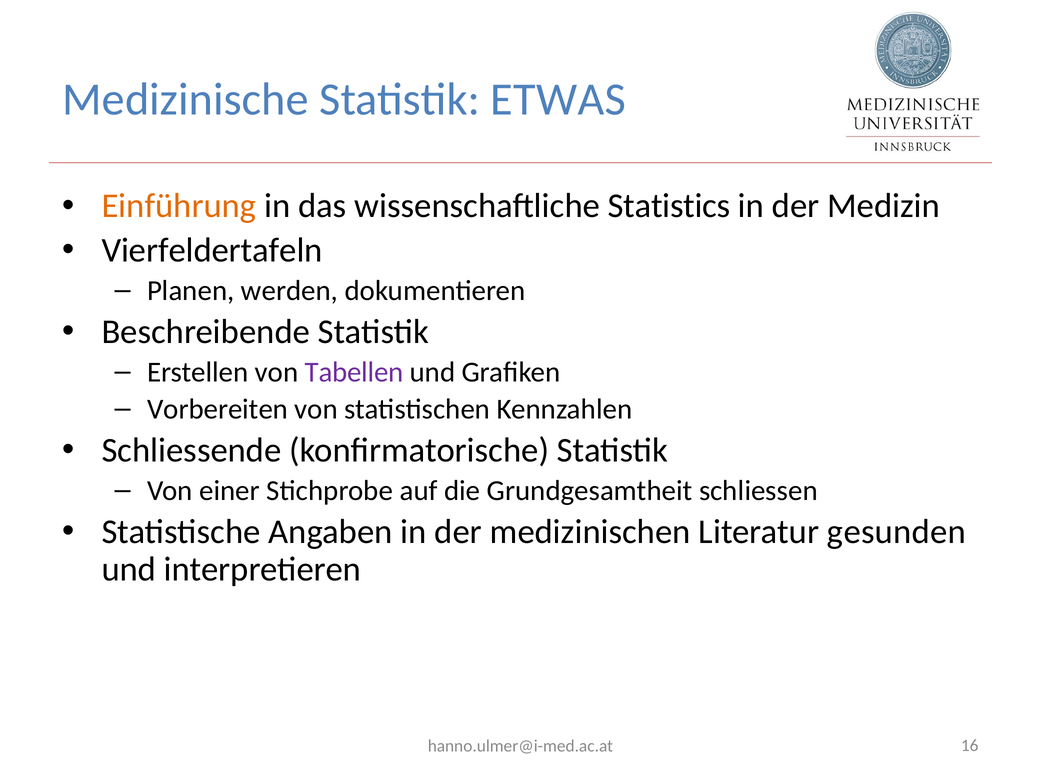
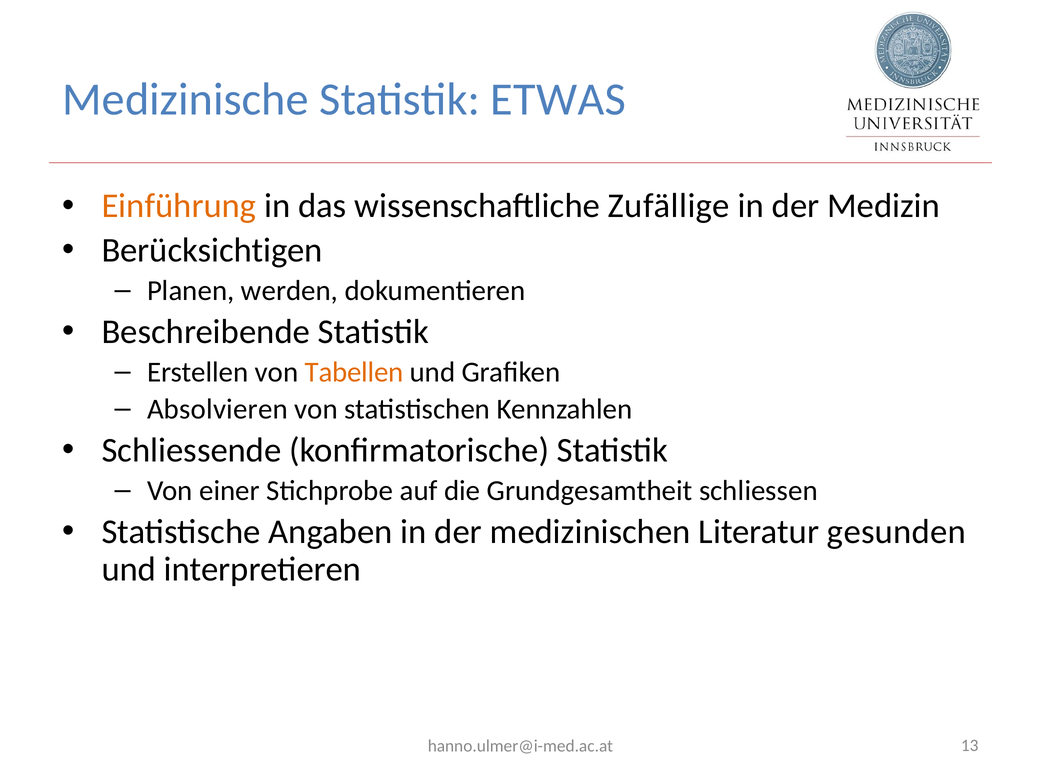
Statistics: Statistics -> Zufällige
Vierfeldertafeln: Vierfeldertafeln -> Berücksichtigen
Tabellen colour: purple -> orange
Vorbereiten: Vorbereiten -> Absolvieren
16: 16 -> 13
